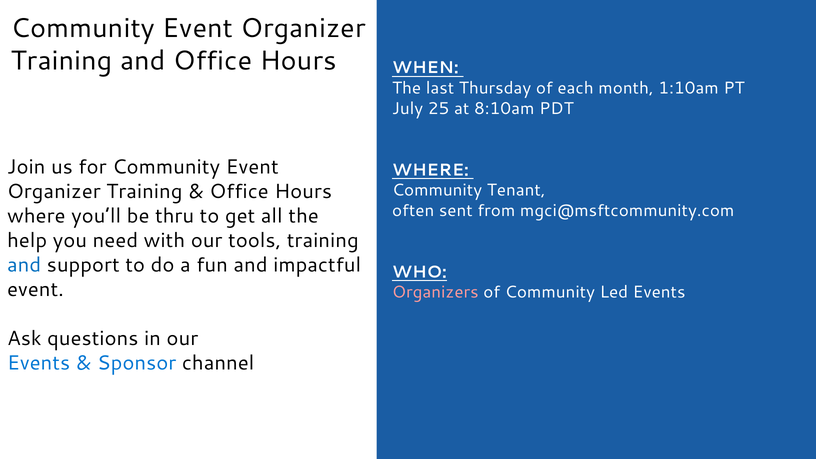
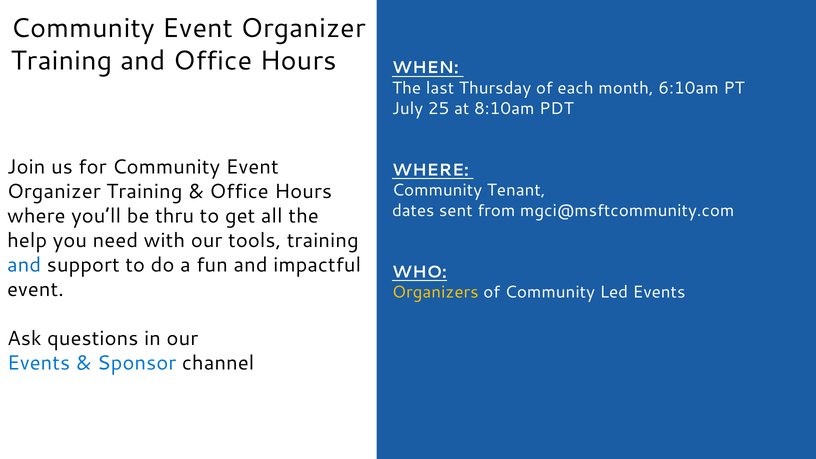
1:10am: 1:10am -> 6:10am
often: often -> dates
Organizers colour: pink -> yellow
